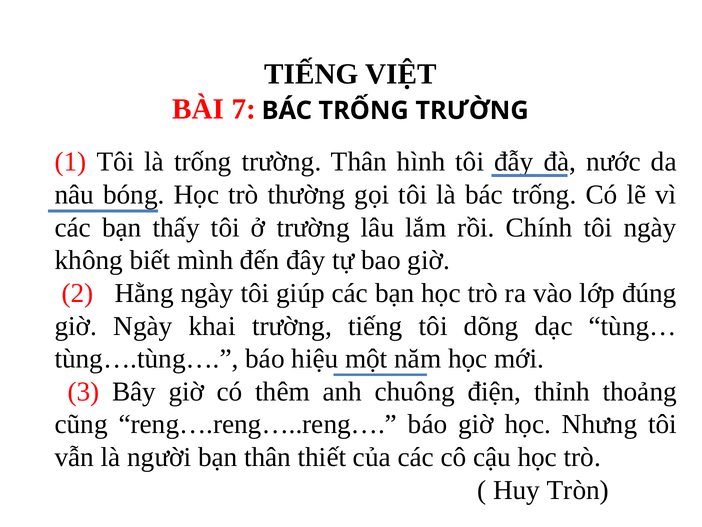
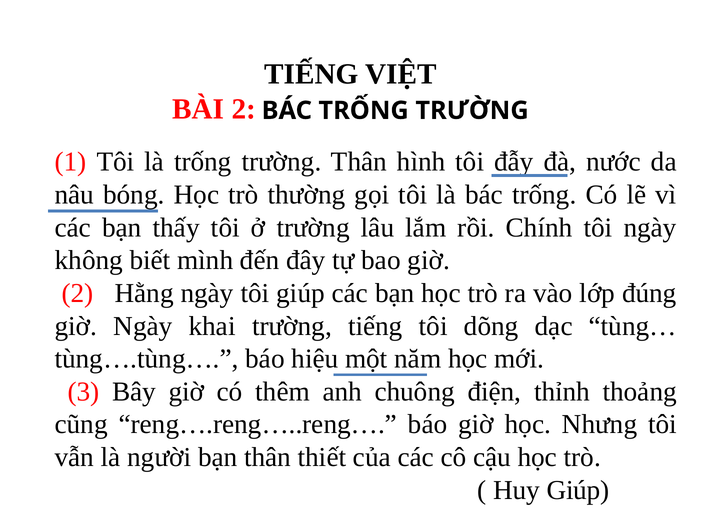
BÀI 7: 7 -> 2
Huy Tròn: Tròn -> Giúp
